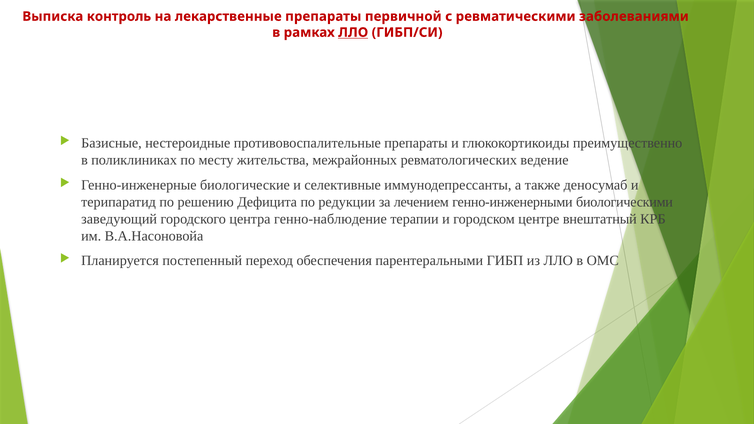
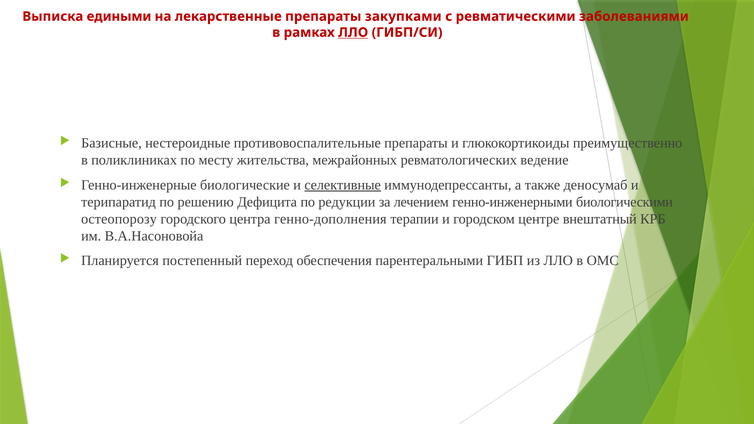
контроль: контроль -> едиными
первичной: первичной -> закупками
селективные underline: none -> present
заведующий: заведующий -> остеопорозу
генно-наблюдение: генно-наблюдение -> генно-дополнения
